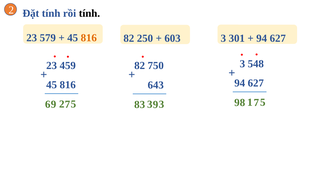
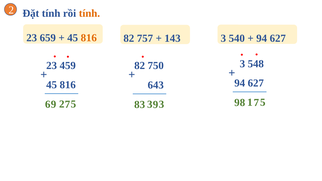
tính at (89, 13) colour: black -> orange
579: 579 -> 659
250: 250 -> 757
603: 603 -> 143
301: 301 -> 540
